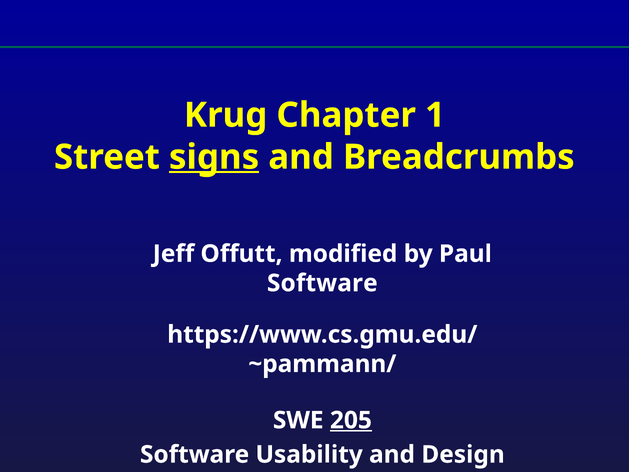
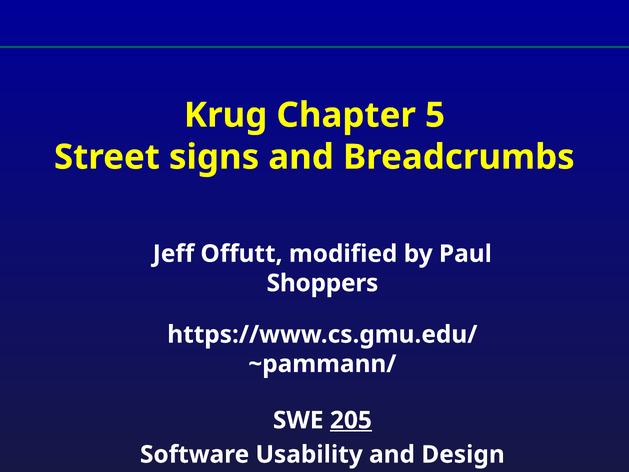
1: 1 -> 5
signs underline: present -> none
Software at (322, 283): Software -> Shoppers
